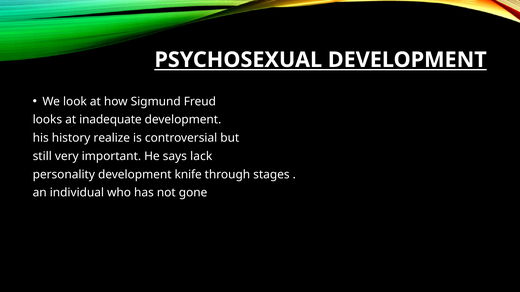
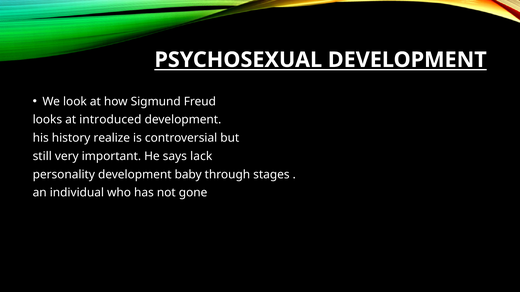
inadequate: inadequate -> introduced
knife: knife -> baby
